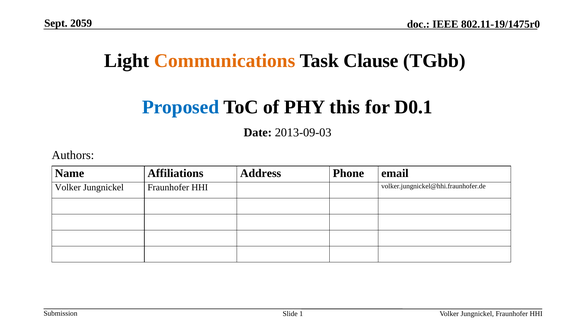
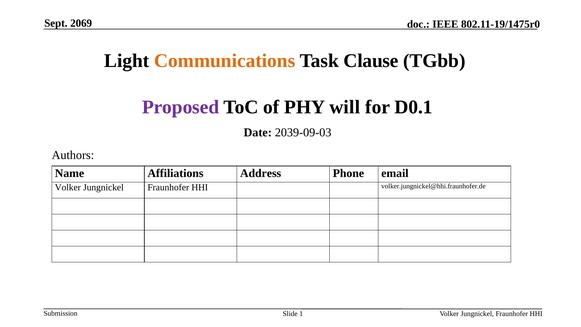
2059: 2059 -> 2069
Proposed colour: blue -> purple
this: this -> will
2013-09-03: 2013-09-03 -> 2039-09-03
